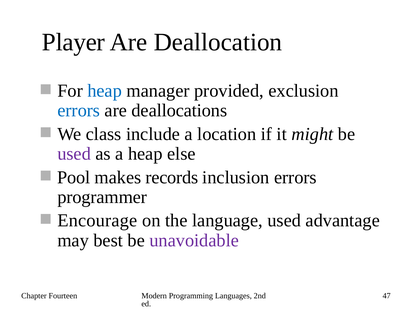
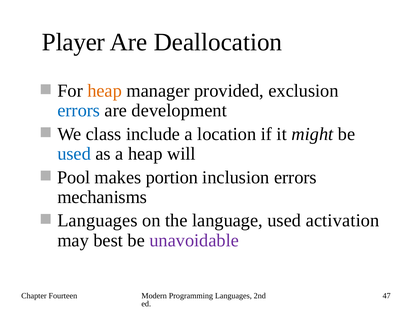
heap at (105, 91) colour: blue -> orange
deallocations: deallocations -> development
used at (74, 154) colour: purple -> blue
else: else -> will
records: records -> portion
programmer: programmer -> mechanisms
Encourage at (97, 221): Encourage -> Languages
advantage: advantage -> activation
